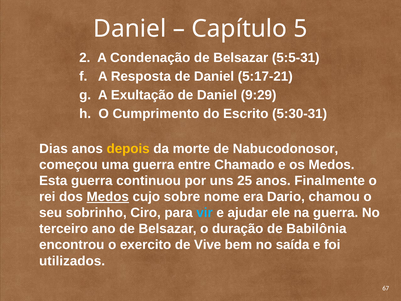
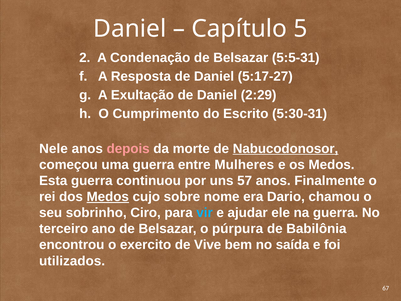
5:17-21: 5:17-21 -> 5:17-27
9:29: 9:29 -> 2:29
Dias: Dias -> Nele
depois colour: yellow -> pink
Nabucodonosor underline: none -> present
Chamado: Chamado -> Mulheres
25: 25 -> 57
duração: duração -> púrpura
